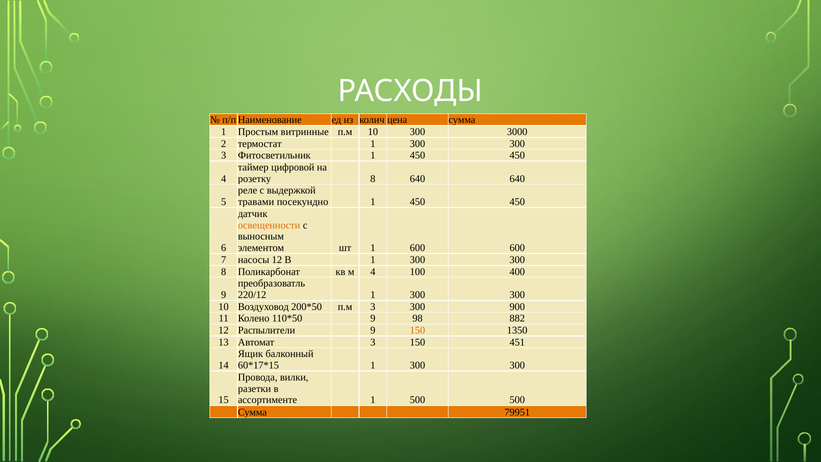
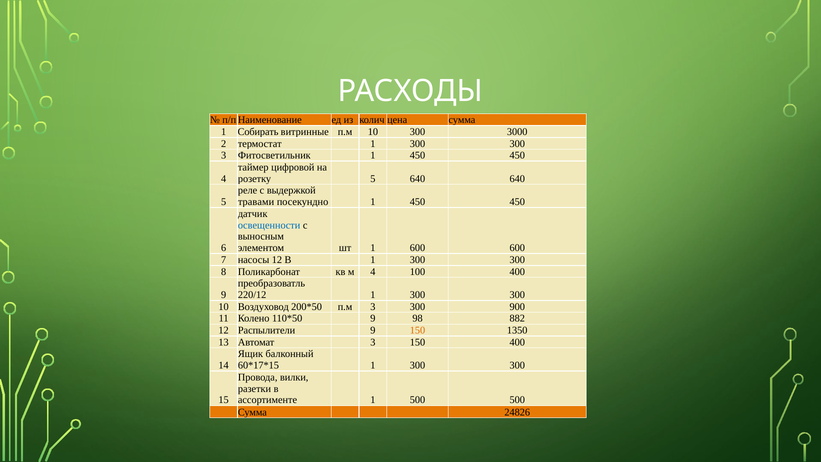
Простым: Простым -> Собирать
розетку 8: 8 -> 5
освещенности colour: orange -> blue
150 451: 451 -> 400
79951: 79951 -> 24826
